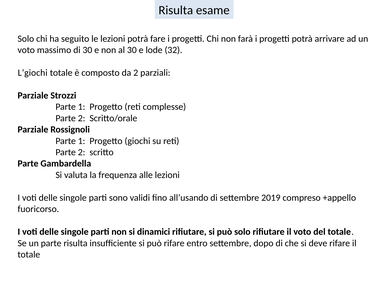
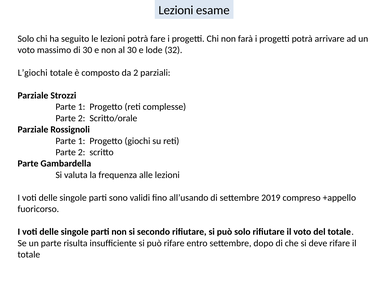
Risulta at (176, 10): Risulta -> Lezioni
dinamici: dinamici -> secondo
